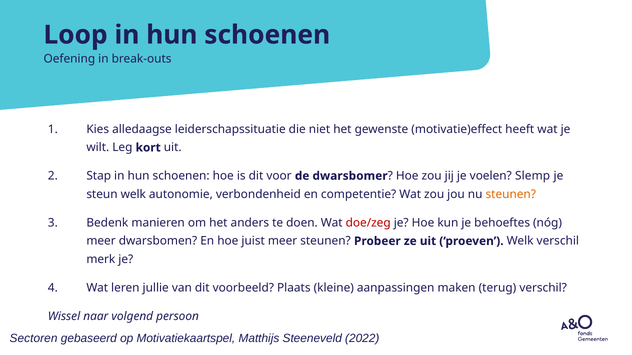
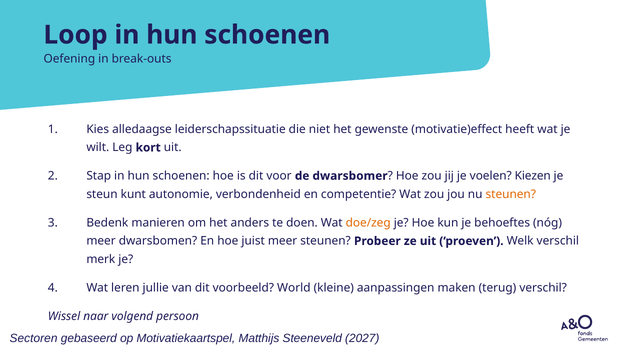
Slemp: Slemp -> Kiezen
steun welk: welk -> kunt
doe/zeg colour: red -> orange
Plaats: Plaats -> World
2022: 2022 -> 2027
